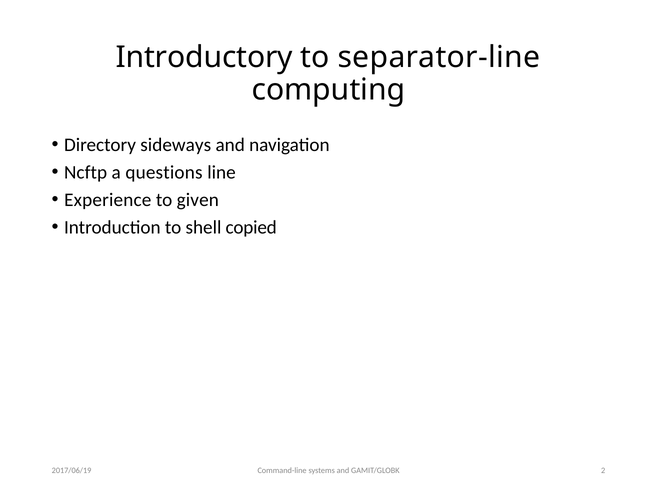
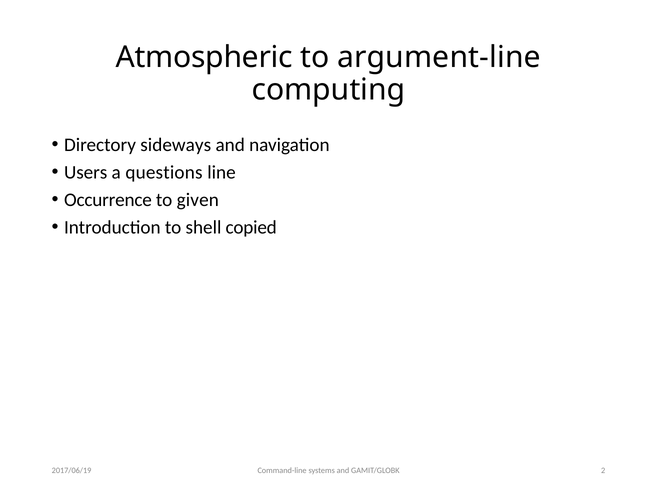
Introductory: Introductory -> Atmospheric
separator-line: separator-line -> argument-line
Ncftp: Ncftp -> Users
Experience: Experience -> Occurrence
